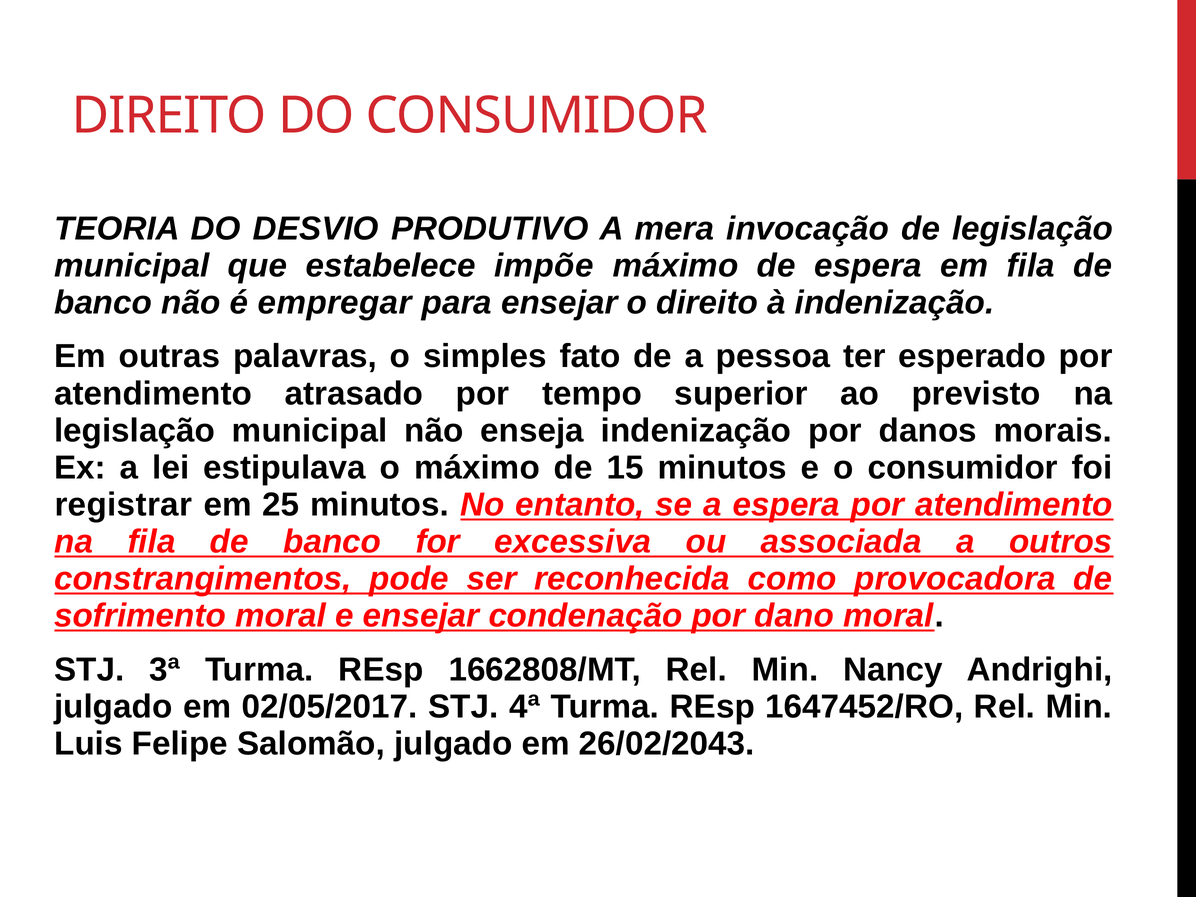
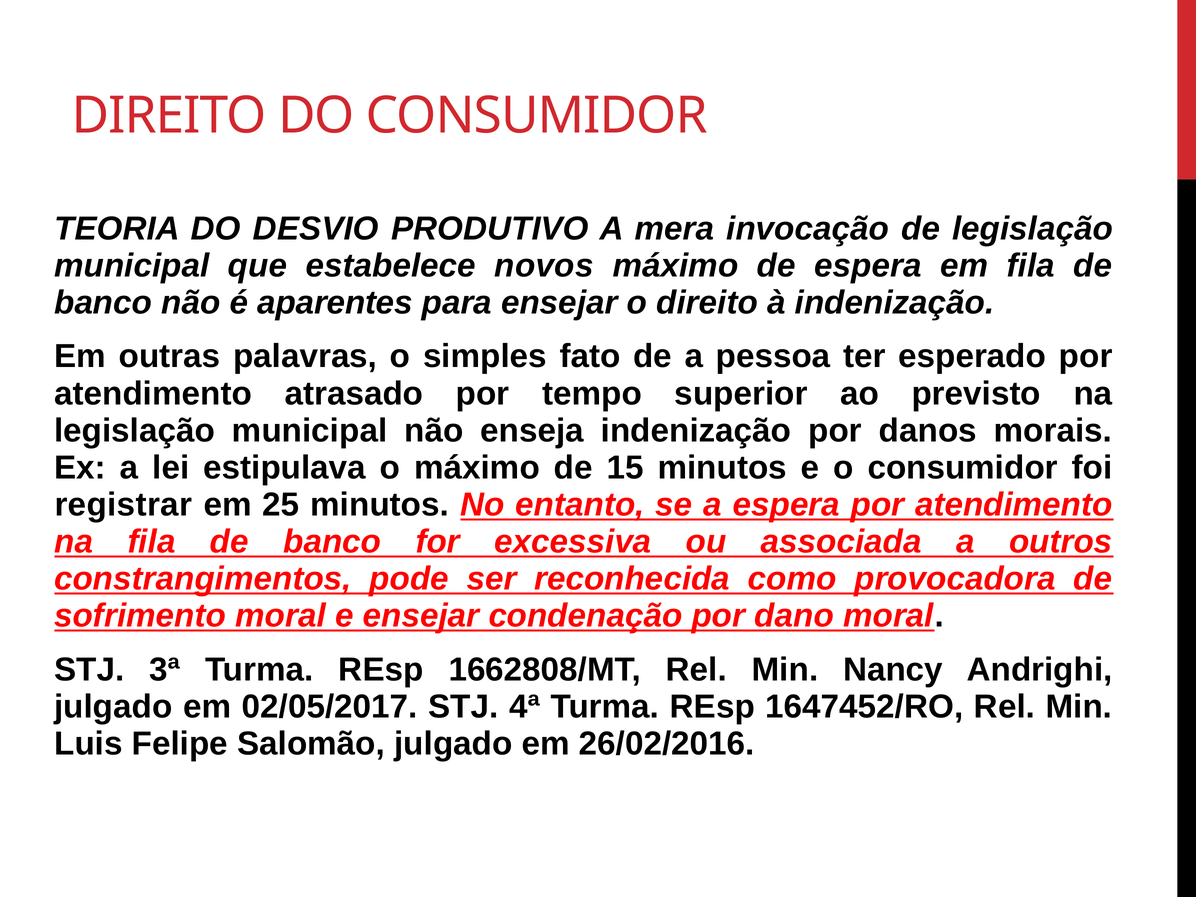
impõe: impõe -> novos
empregar: empregar -> aparentes
26/02/2043: 26/02/2043 -> 26/02/2016
